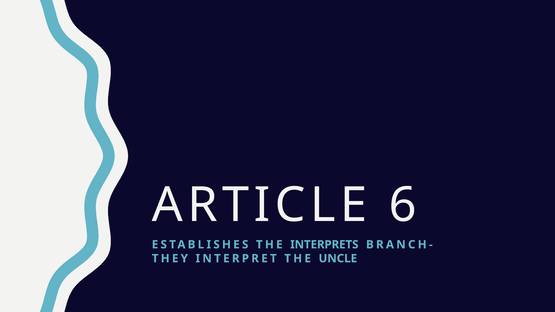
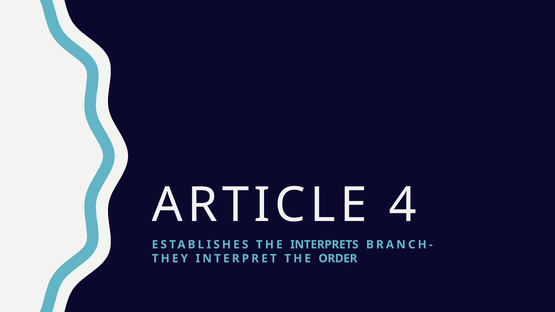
6: 6 -> 4
UNCLE: UNCLE -> ORDER
